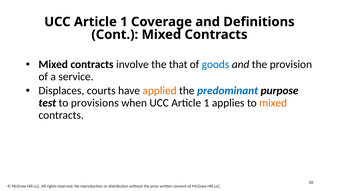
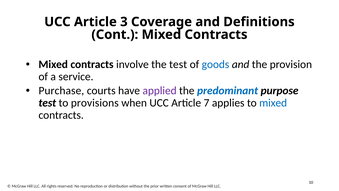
1 at (124, 22): 1 -> 3
the that: that -> test
Displaces: Displaces -> Purchase
applied colour: orange -> purple
when UCC Article 1: 1 -> 7
mixed at (273, 103) colour: orange -> blue
